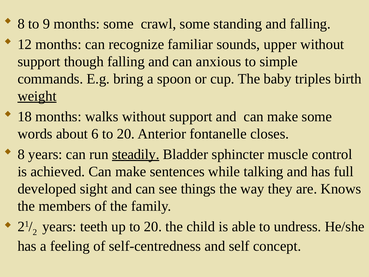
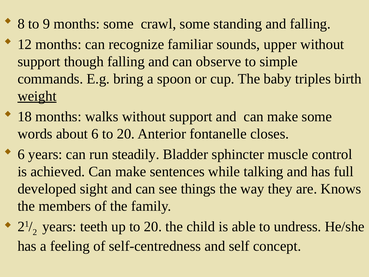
anxious: anxious -> observe
8 at (21, 154): 8 -> 6
steadily underline: present -> none
